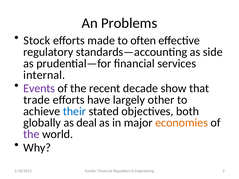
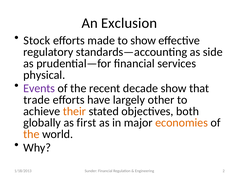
Problems: Problems -> Exclusion
to often: often -> show
internal: internal -> physical
their colour: blue -> orange
deal: deal -> first
the at (31, 134) colour: purple -> orange
